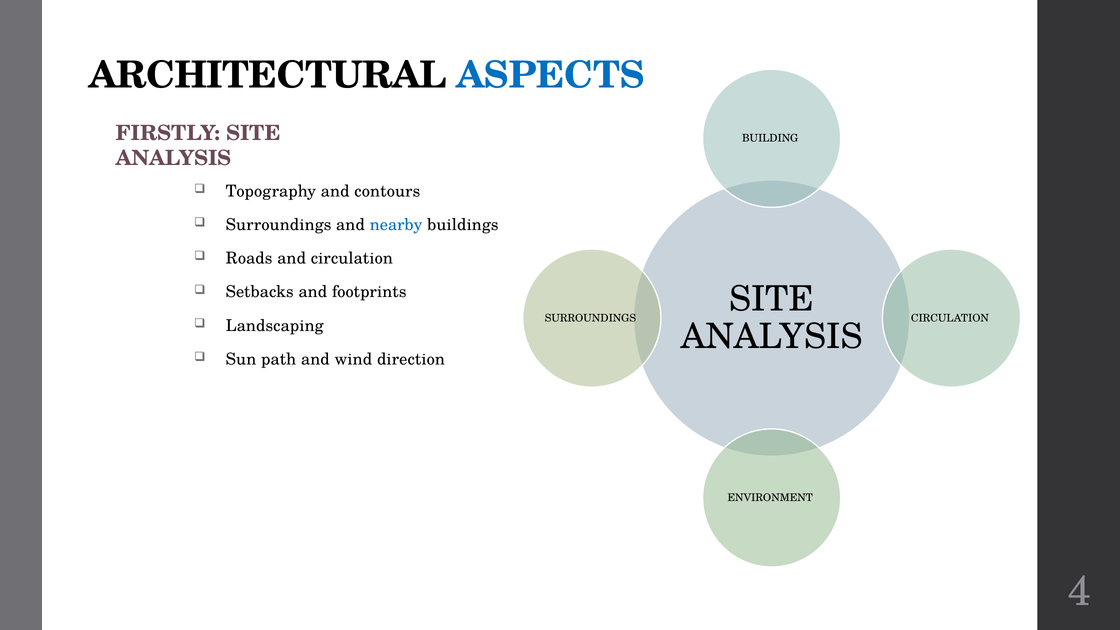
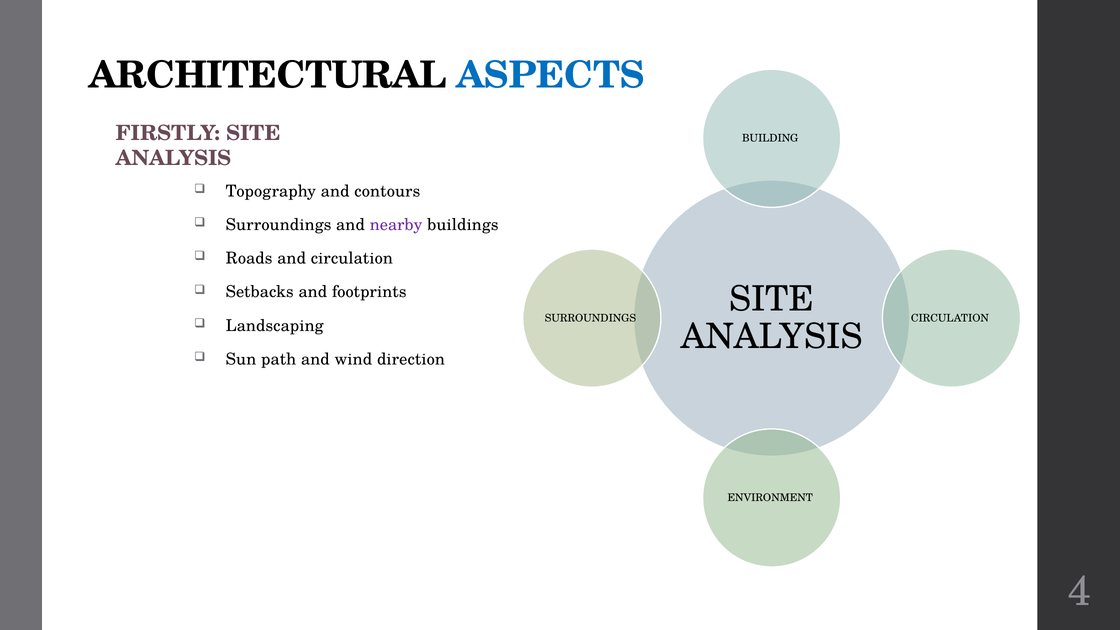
nearby colour: blue -> purple
